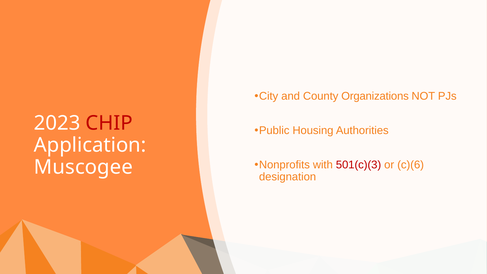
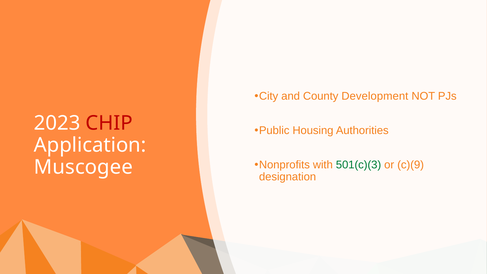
Organizations: Organizations -> Development
501(c)(3 colour: red -> green
c)(6: c)(6 -> c)(9
